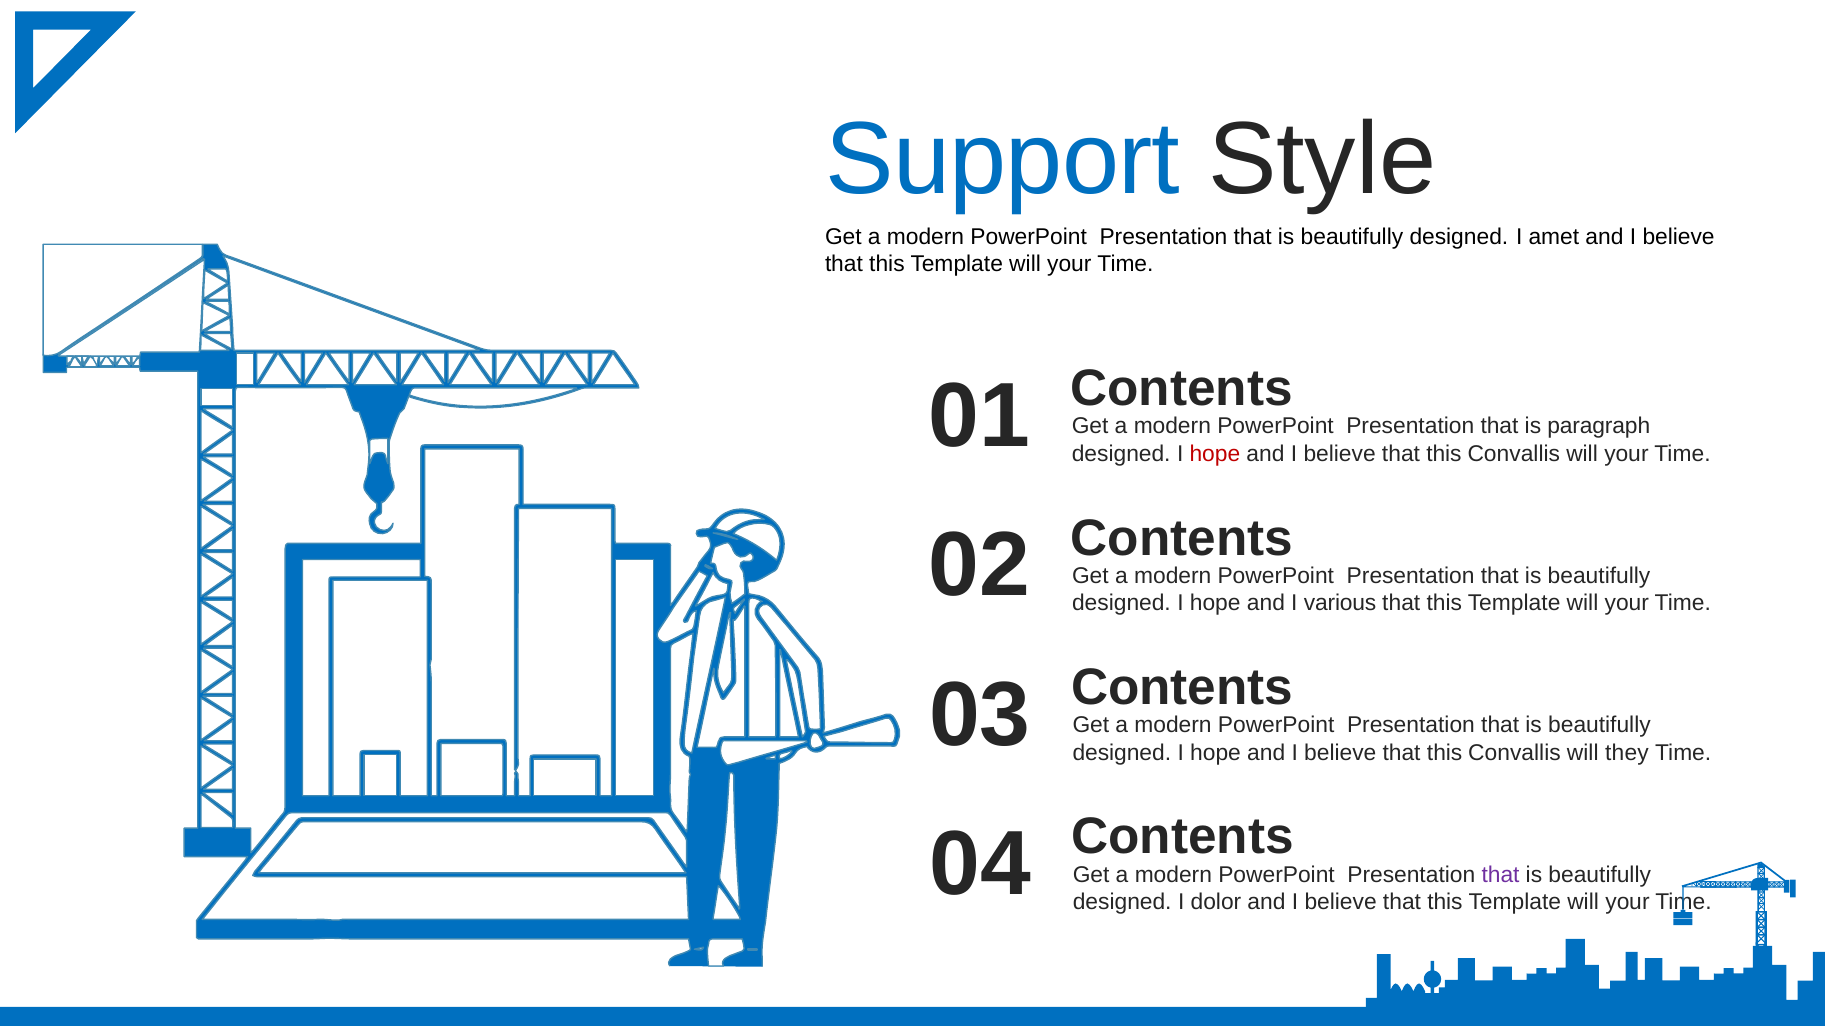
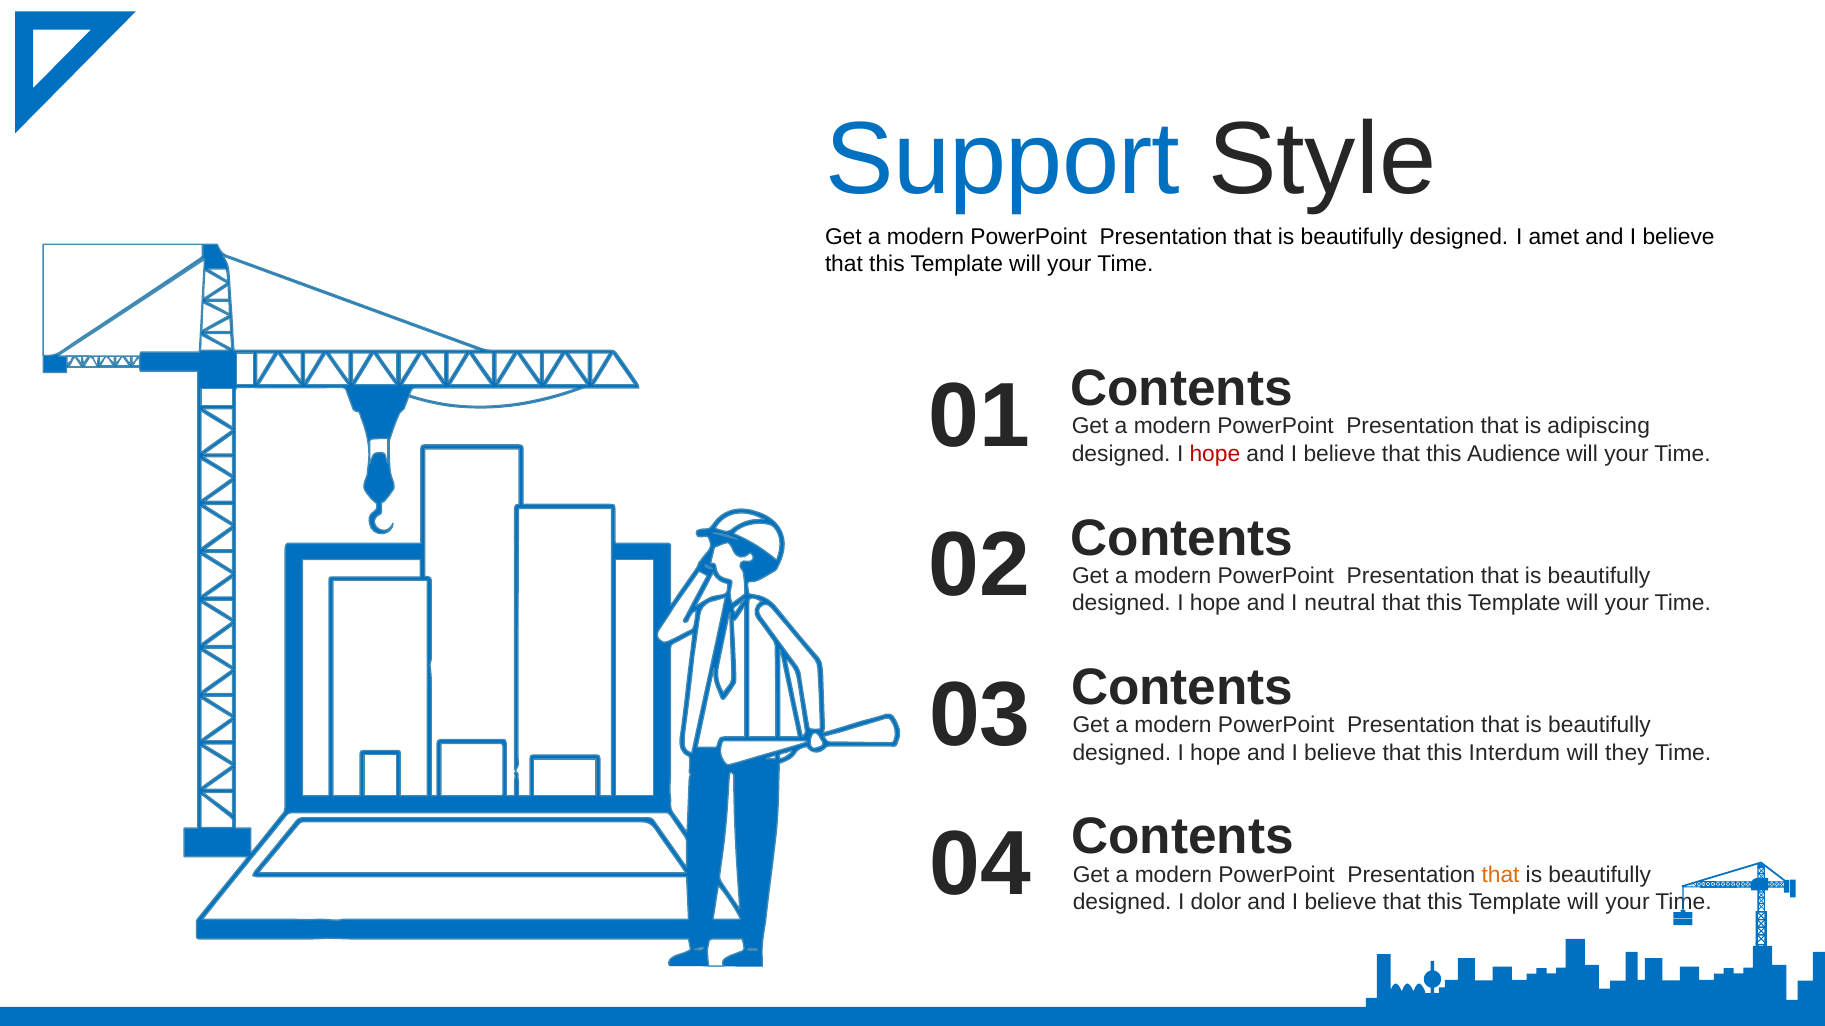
paragraph: paragraph -> adipiscing
Convallis at (1514, 454): Convallis -> Audience
various: various -> neutral
Convallis at (1514, 753): Convallis -> Interdum
that at (1501, 875) colour: purple -> orange
